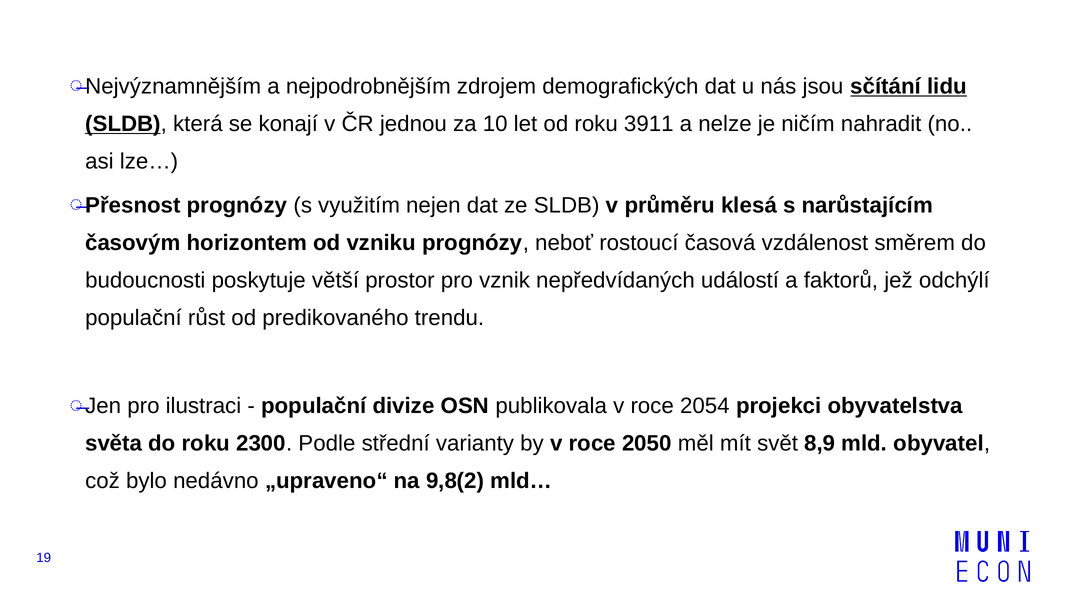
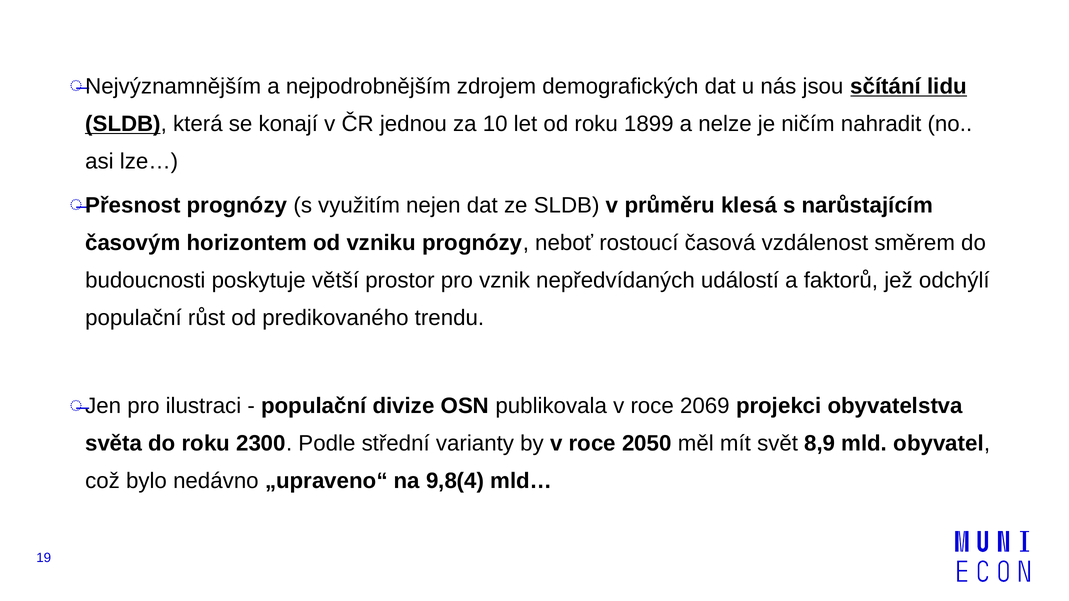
3911: 3911 -> 1899
2054: 2054 -> 2069
9,8(2: 9,8(2 -> 9,8(4
